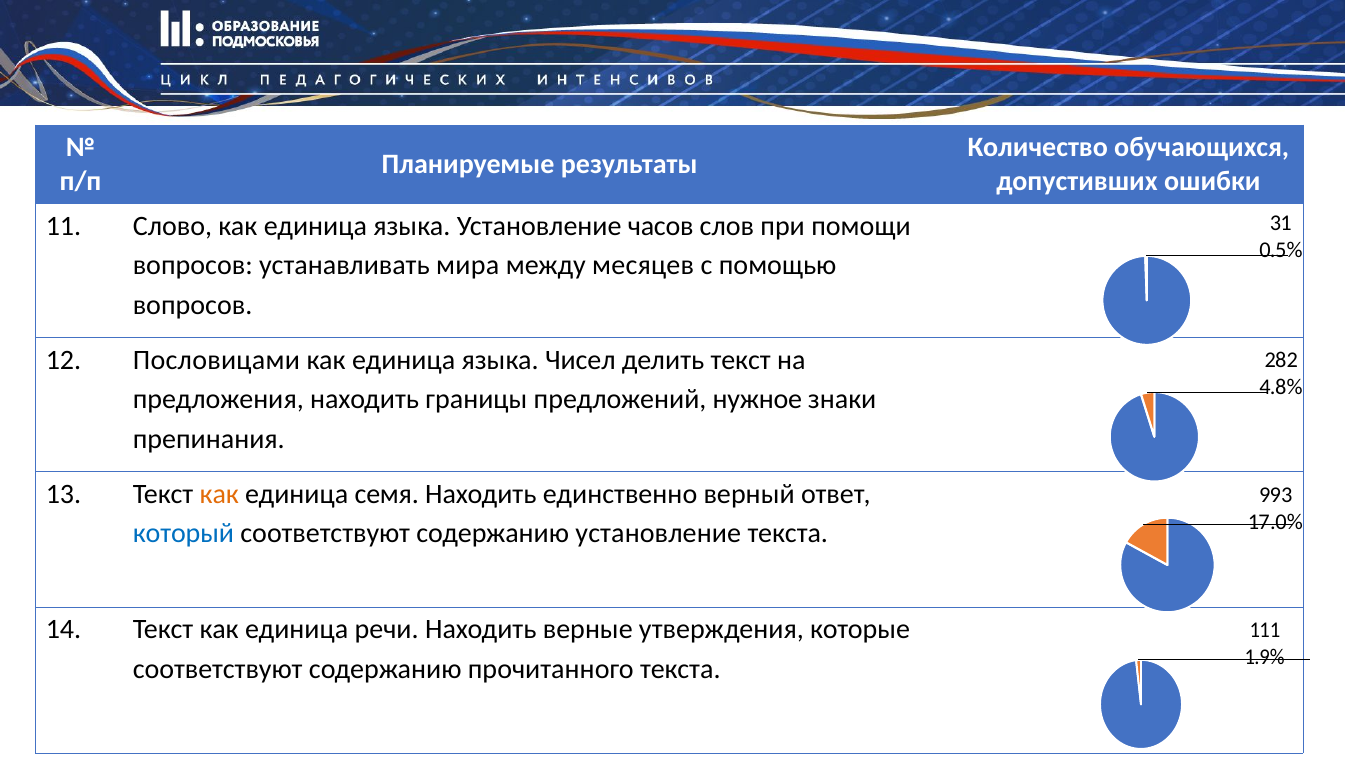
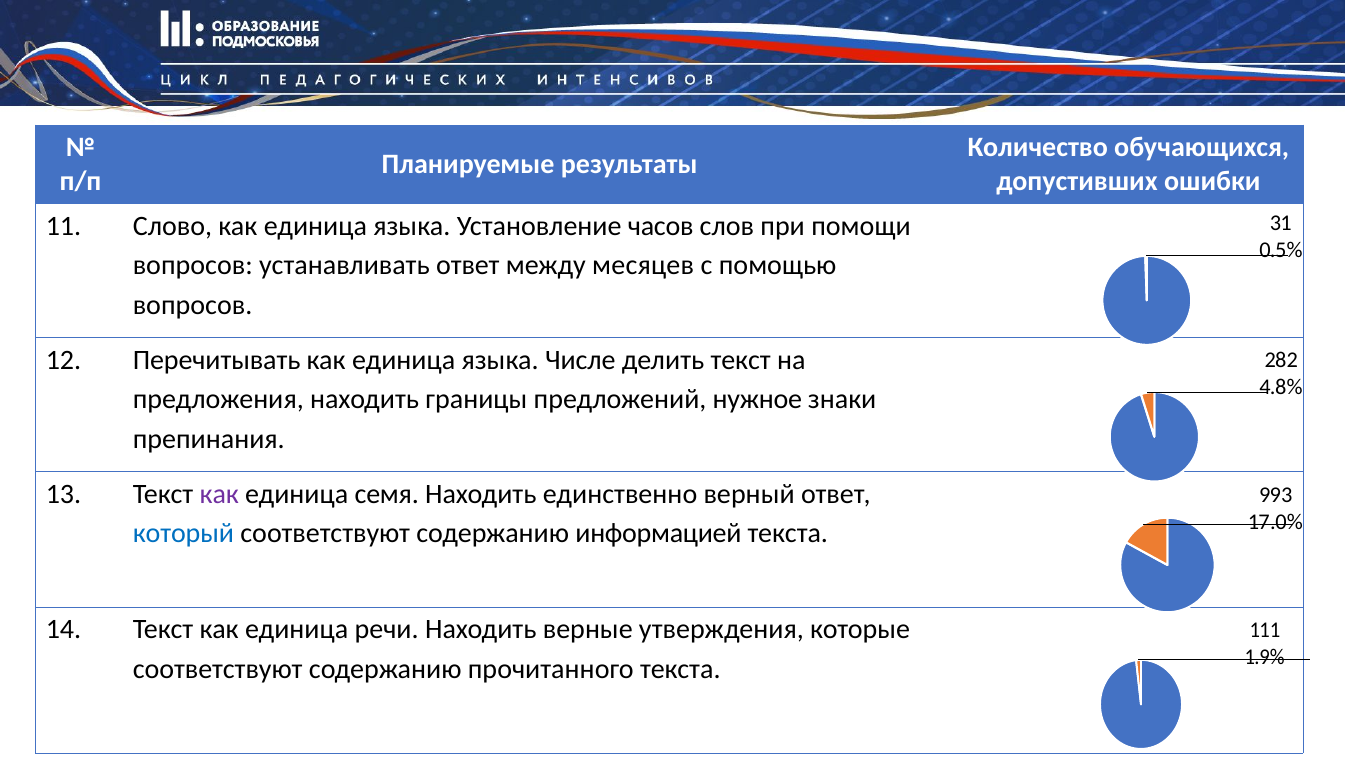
устанавливать мира: мира -> ответ
Пословицами: Пословицами -> Перечитывать
Чисел: Чисел -> Числе
как at (219, 494) colour: orange -> purple
содержанию установление: установление -> информацией
